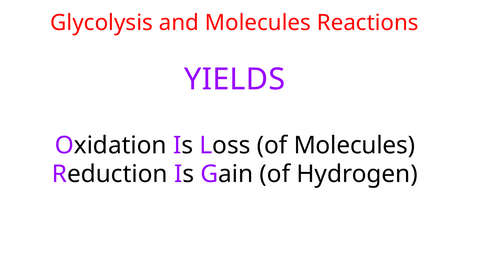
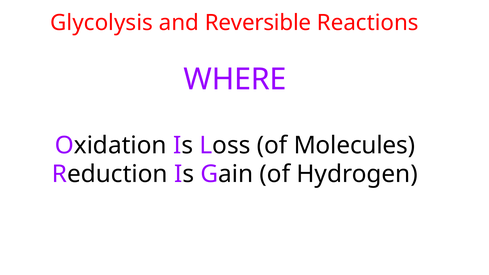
and Molecules: Molecules -> Reversible
YIELDS: YIELDS -> WHERE
